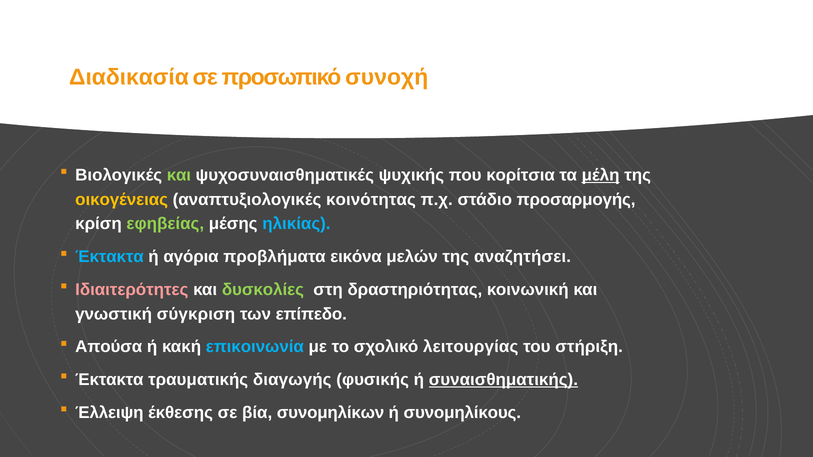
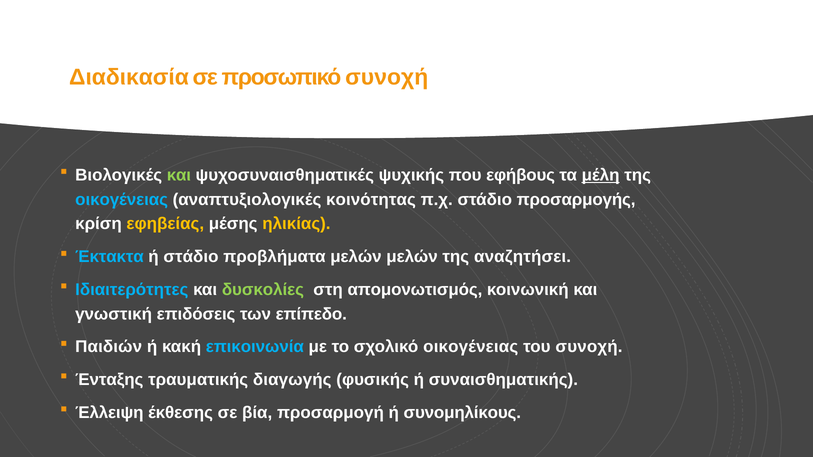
κορίτσια: κορίτσια -> εφήβους
οικογένειας at (122, 200) colour: yellow -> light blue
εφηβείας colour: light green -> yellow
ηλικίας colour: light blue -> yellow
ή αγόρια: αγόρια -> στάδιο
προβλήματα εικόνα: εικόνα -> μελών
Ιδιαιτερότητες colour: pink -> light blue
δραστηριότητας: δραστηριότητας -> απομονωτισμός
σύγκριση: σύγκριση -> επιδόσεις
Απούσα: Απούσα -> Παιδιών
σχολικό λειτουργίας: λειτουργίας -> οικογένειας
του στήριξη: στήριξη -> συνοχή
Έκτακτα at (109, 380): Έκτακτα -> Ένταξης
συναισθηματικής underline: present -> none
συνομηλίκων: συνομηλίκων -> προσαρμογή
